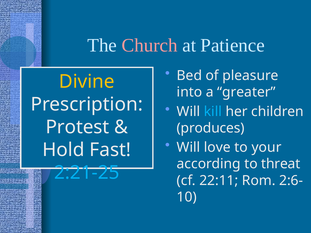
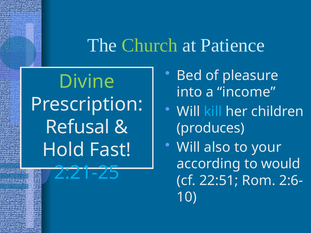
Church colour: pink -> light green
Divine colour: yellow -> light green
greater: greater -> income
Protest: Protest -> Refusal
love: love -> also
threat: threat -> would
22:11: 22:11 -> 22:51
